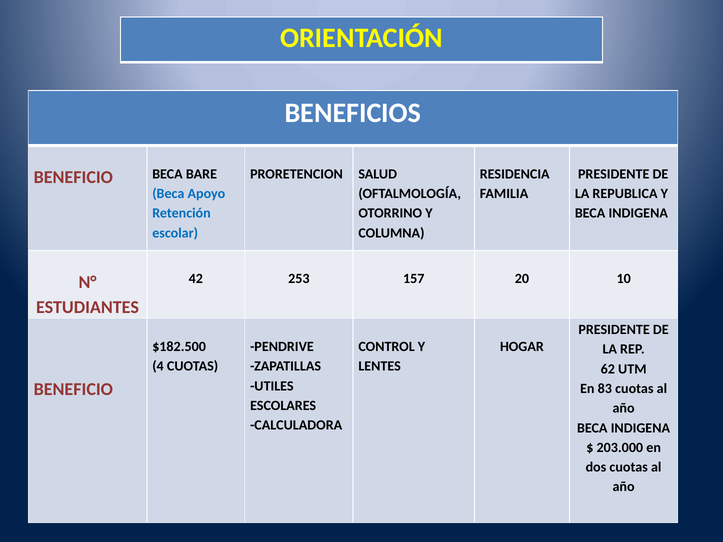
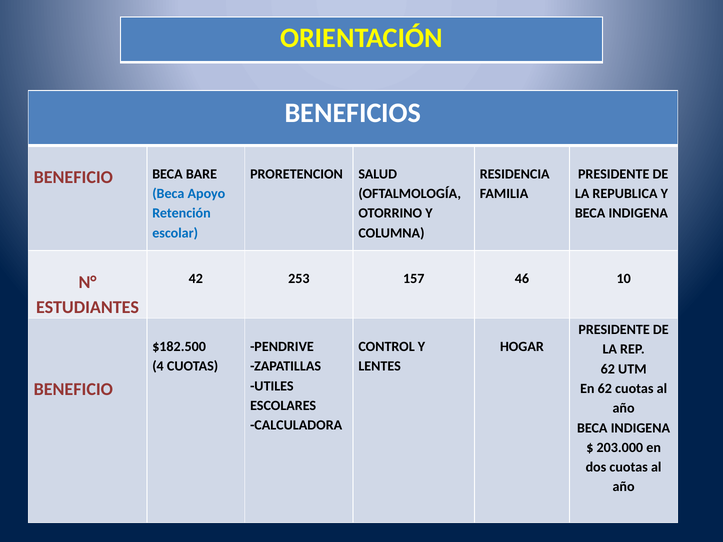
20: 20 -> 46
En 83: 83 -> 62
